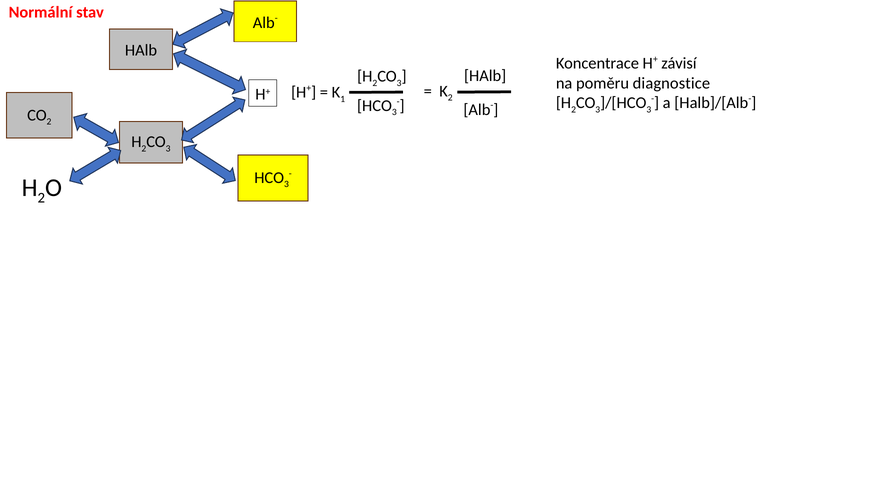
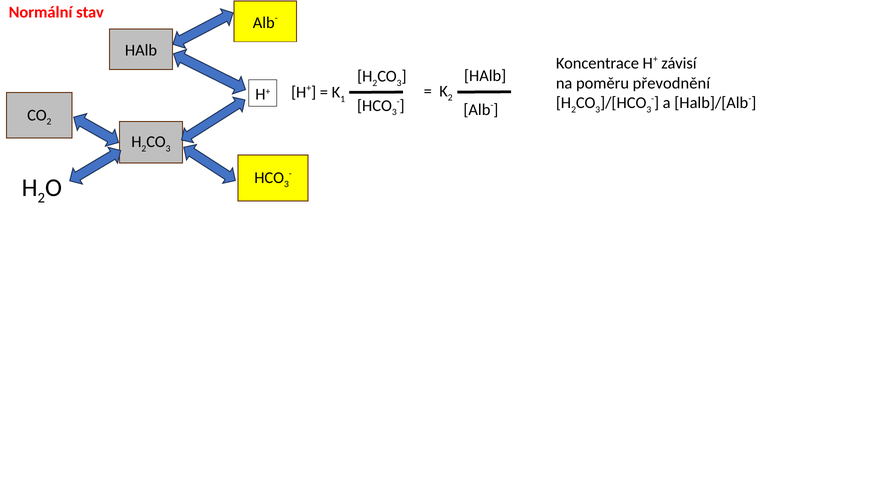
diagnostice: diagnostice -> převodnění
